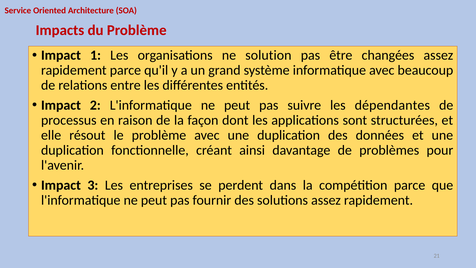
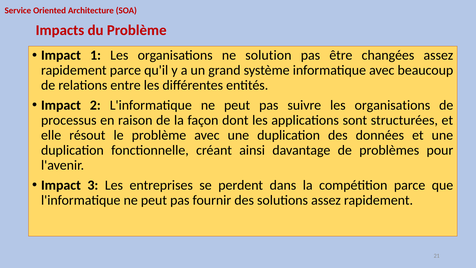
suivre les dépendantes: dépendantes -> organisations
